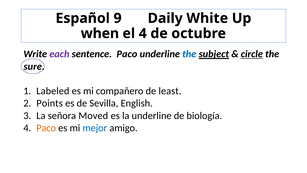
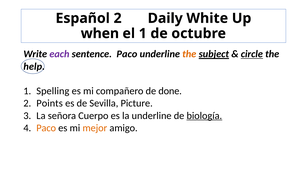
Español 9: 9 -> 2
el 4: 4 -> 1
the at (189, 54) colour: blue -> orange
sure: sure -> help
Labeled: Labeled -> Spelling
least: least -> done
English: English -> Picture
Moved: Moved -> Cuerpo
biología underline: none -> present
mejor colour: blue -> orange
